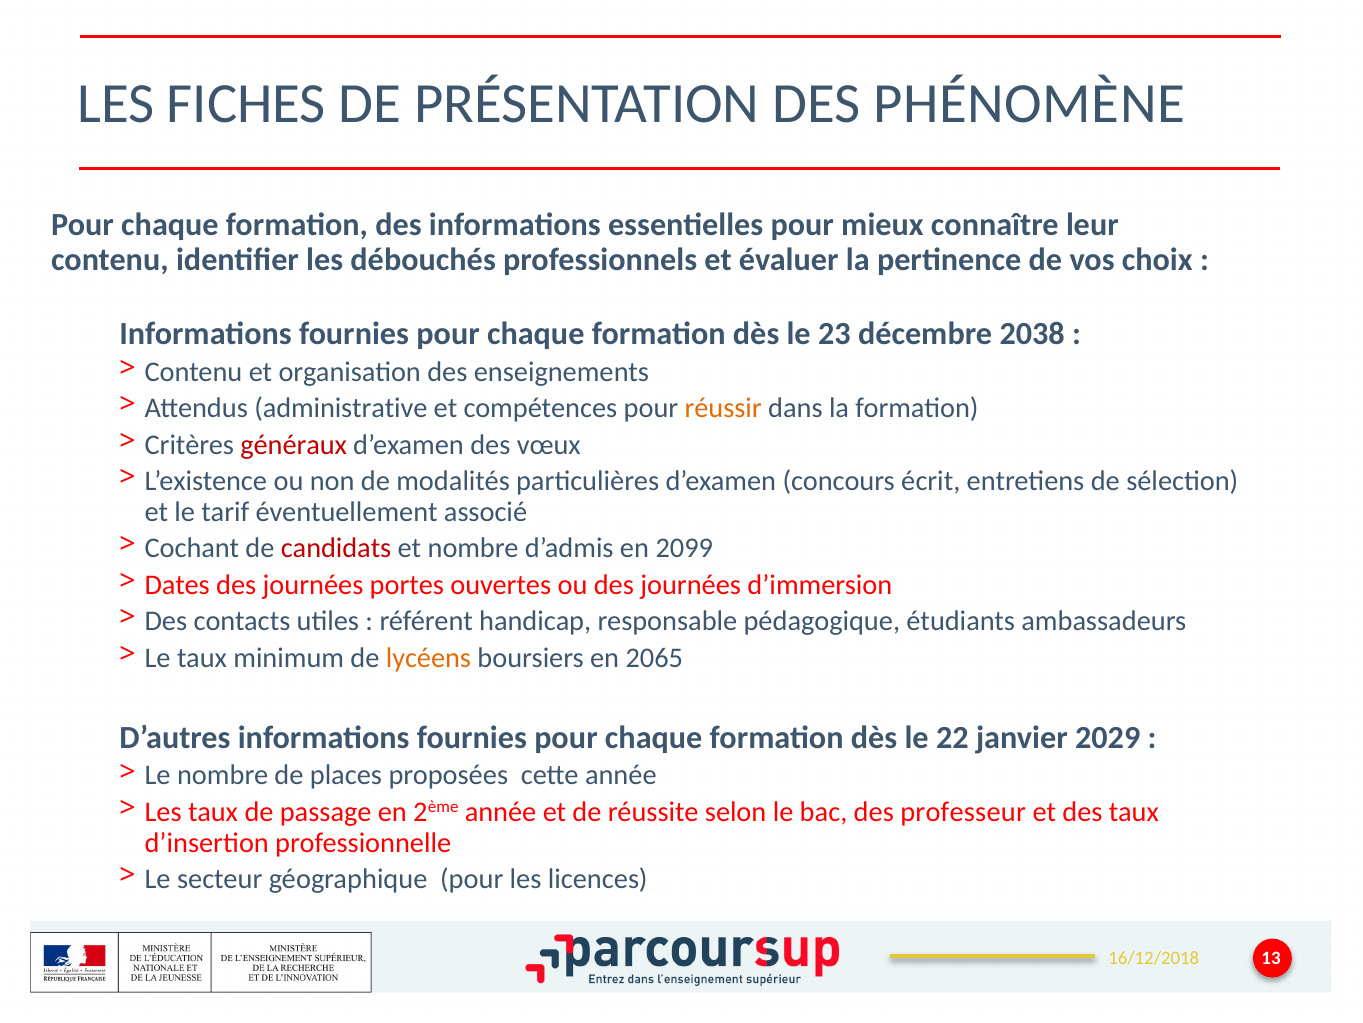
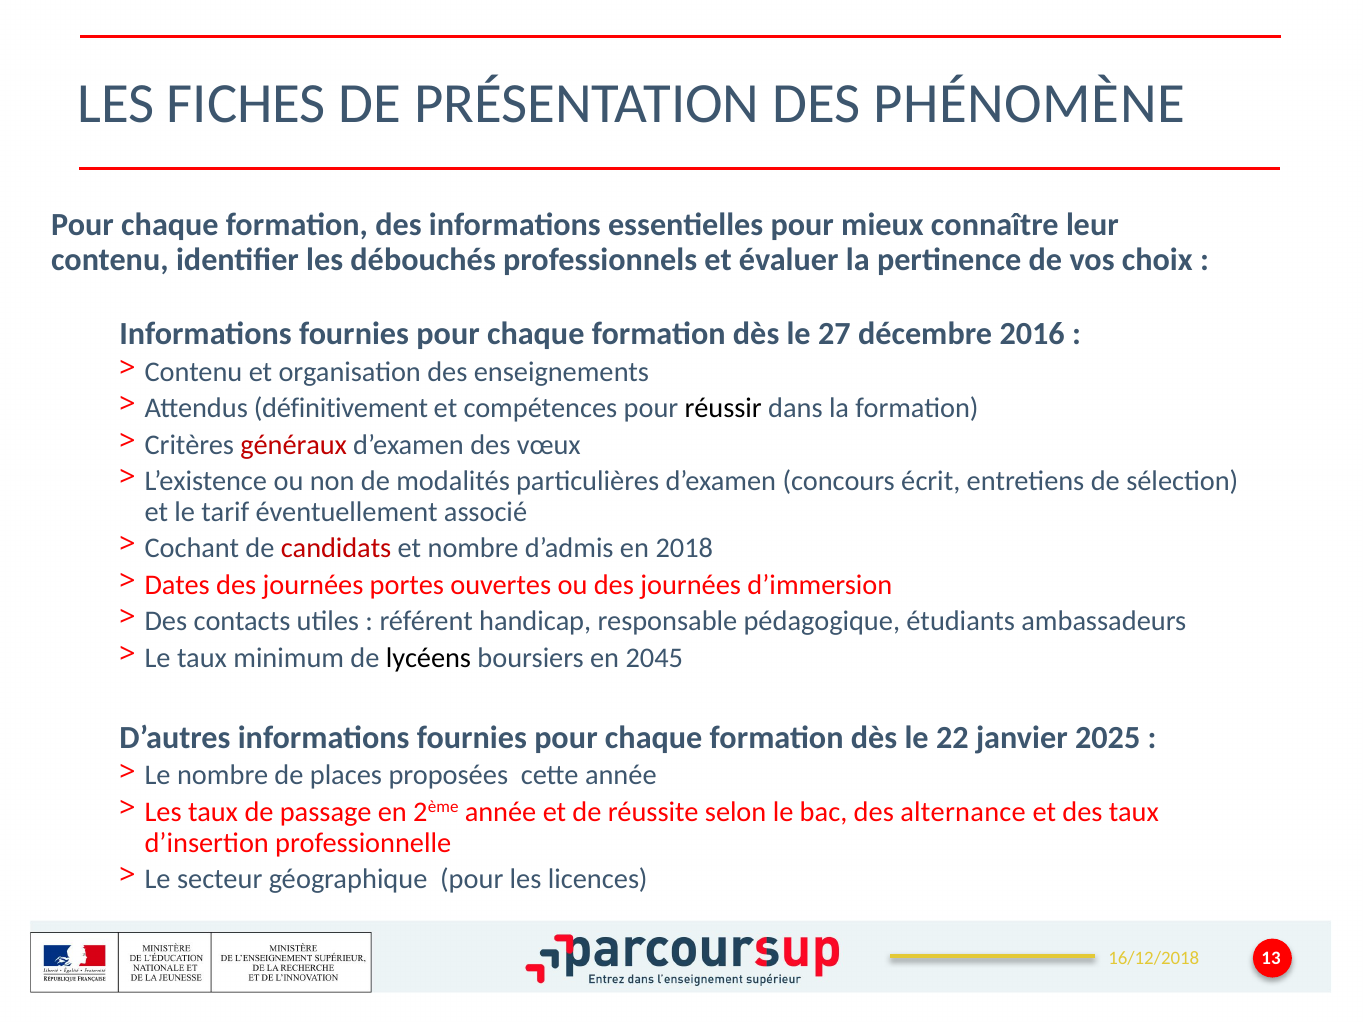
23: 23 -> 27
2038: 2038 -> 2016
administrative: administrative -> définitivement
réussir colour: orange -> black
2099: 2099 -> 2018
lycéens colour: orange -> black
2065: 2065 -> 2045
2029: 2029 -> 2025
professeur: professeur -> alternance
